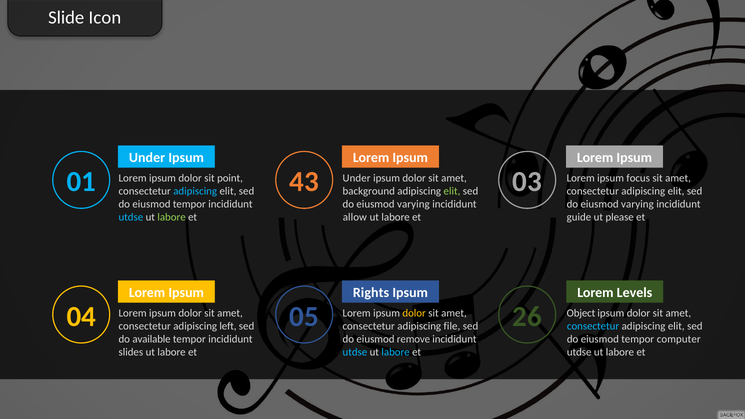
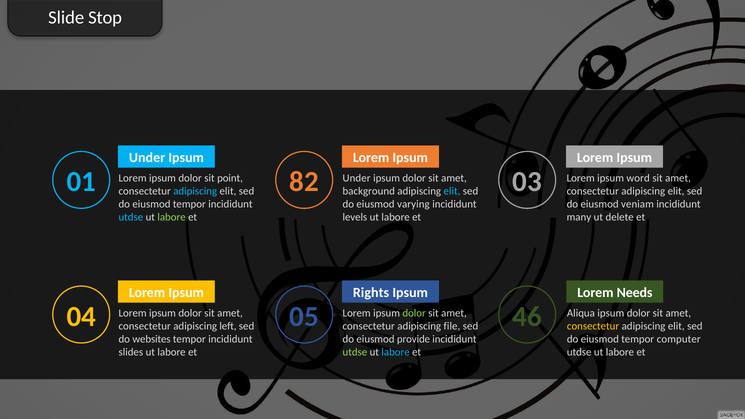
Icon: Icon -> Stop
43: 43 -> 82
focus: focus -> word
elit at (452, 191) colour: light green -> light blue
varying at (637, 204): varying -> veniam
allow: allow -> levels
guide: guide -> many
please: please -> delete
Levels: Levels -> Needs
26: 26 -> 46
dolor at (414, 313) colour: yellow -> light green
Object: Object -> Aliqua
consectetur at (593, 326) colour: light blue -> yellow
available: available -> websites
remove: remove -> provide
utdse at (355, 352) colour: light blue -> light green
